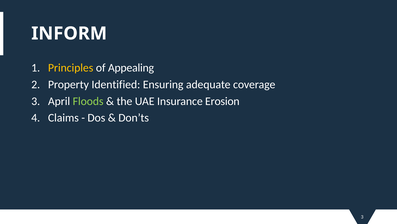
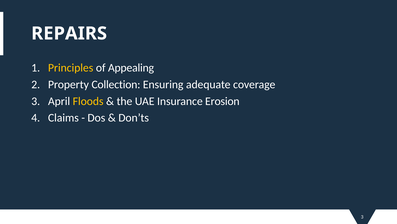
INFORM: INFORM -> REPAIRS
Identified: Identified -> Collection
Floods colour: light green -> yellow
